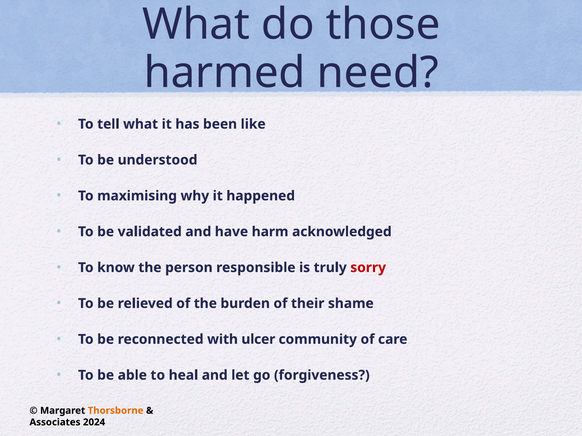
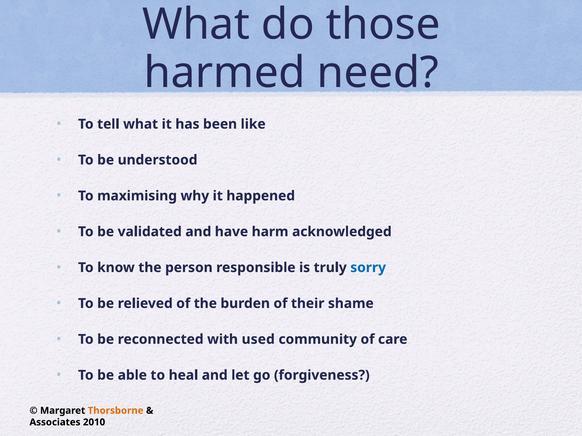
sorry colour: red -> blue
ulcer: ulcer -> used
2024: 2024 -> 2010
